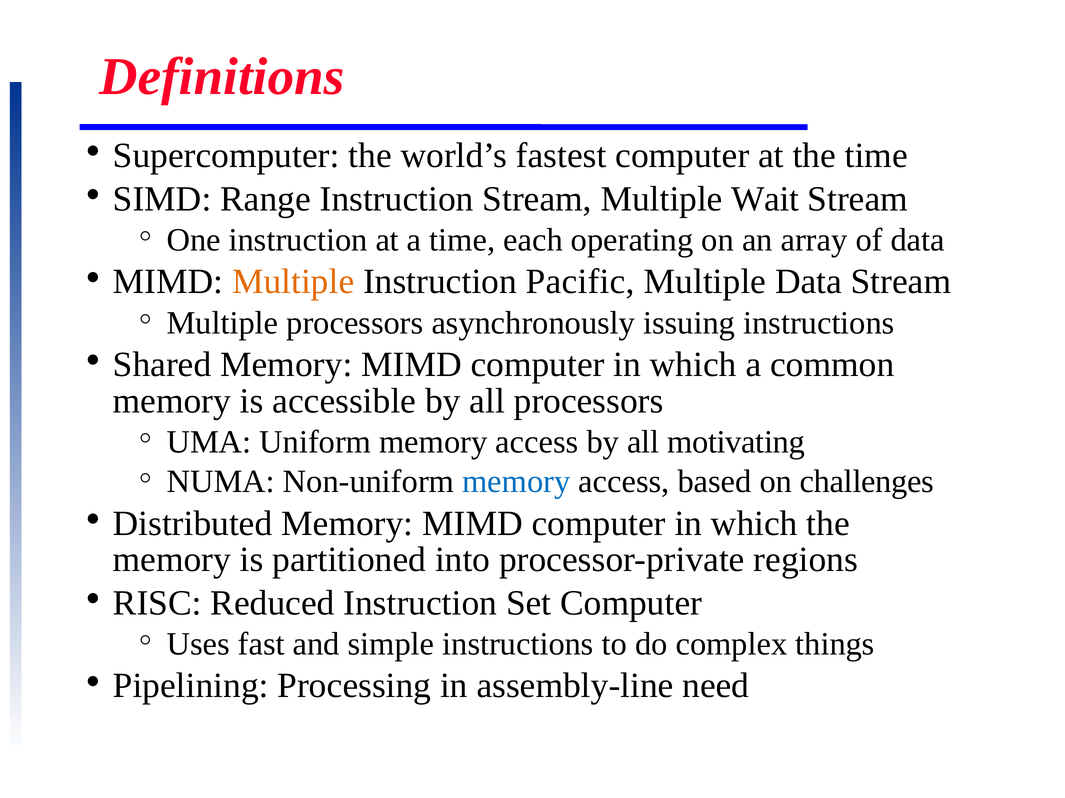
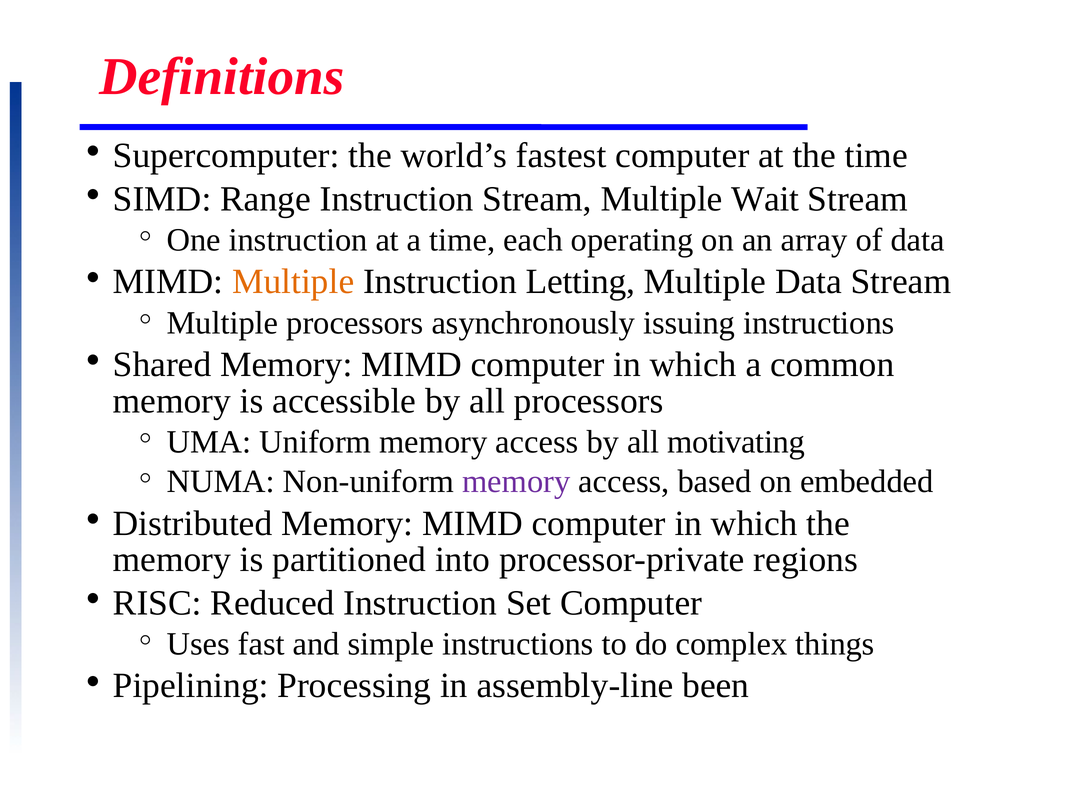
Pacific: Pacific -> Letting
memory at (516, 482) colour: blue -> purple
challenges: challenges -> embedded
need: need -> been
